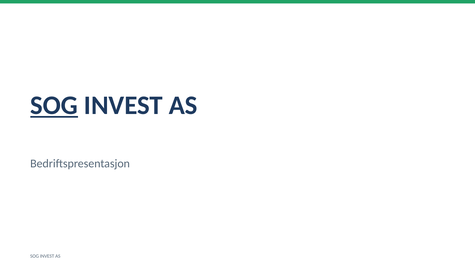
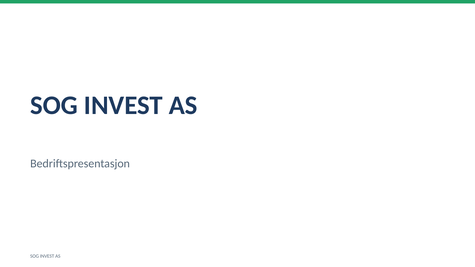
SOG at (54, 105) underline: present -> none
